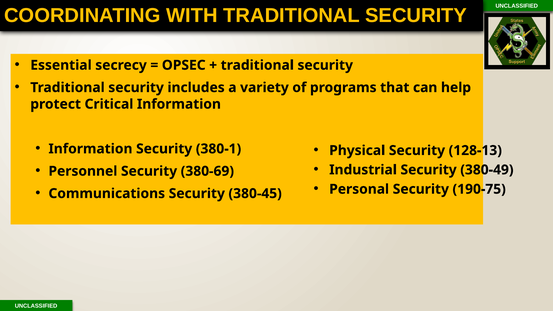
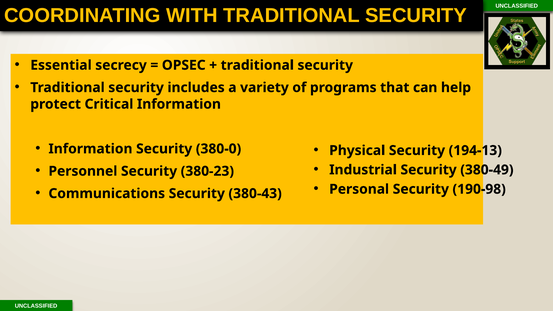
380-1: 380-1 -> 380-0
128-13: 128-13 -> 194-13
380-69: 380-69 -> 380-23
190-75: 190-75 -> 190-98
380-45: 380-45 -> 380-43
